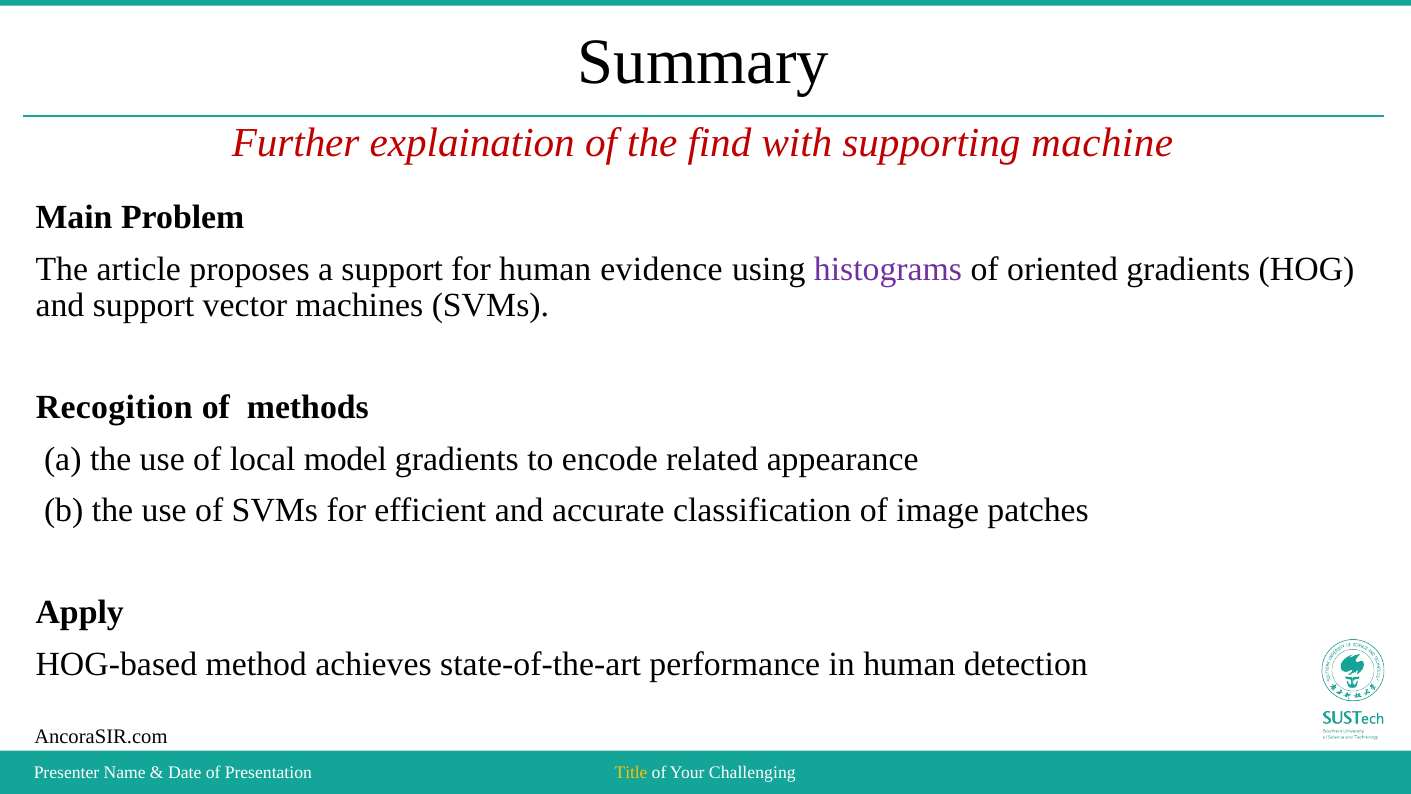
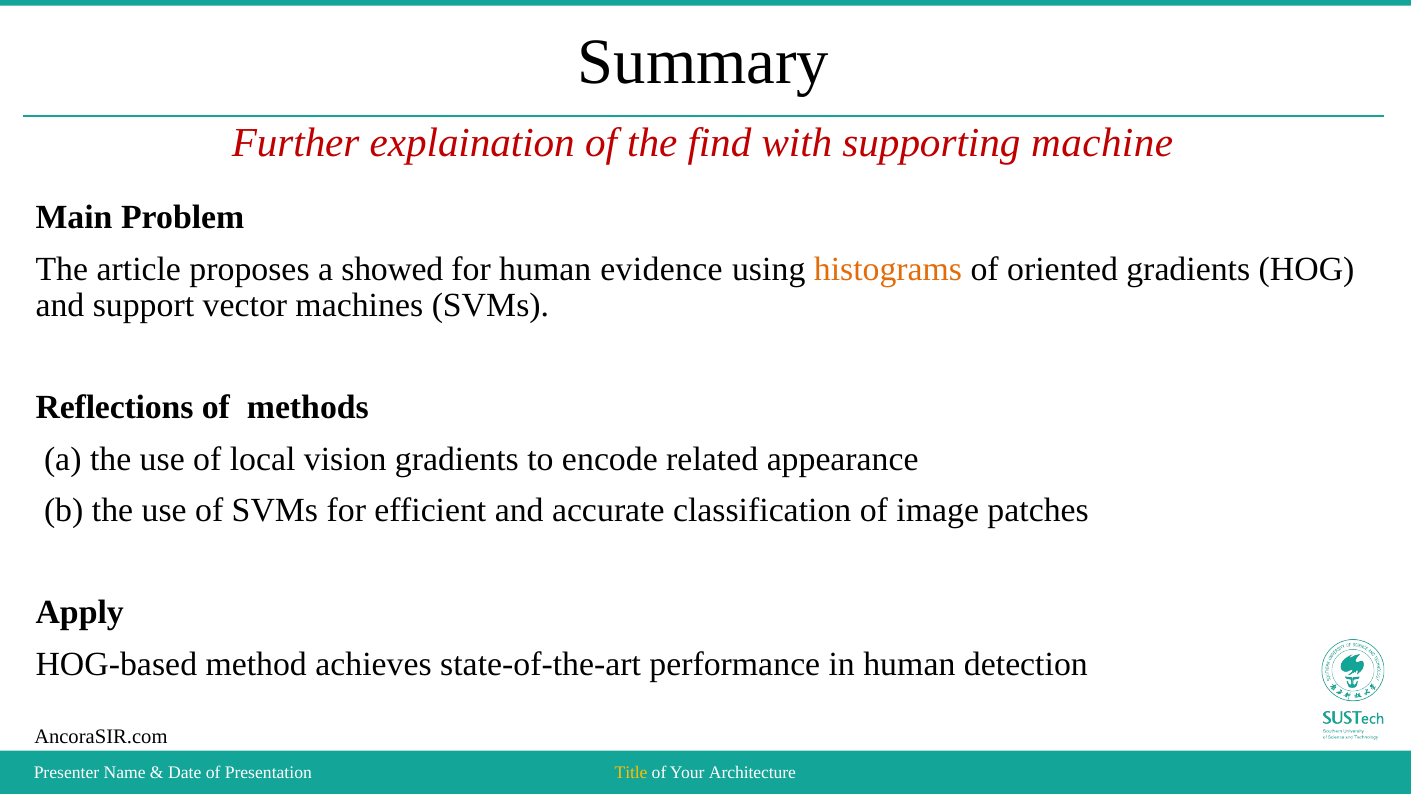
a support: support -> showed
histograms colour: purple -> orange
Recogition: Recogition -> Reflections
model: model -> vision
Challenging: Challenging -> Architecture
